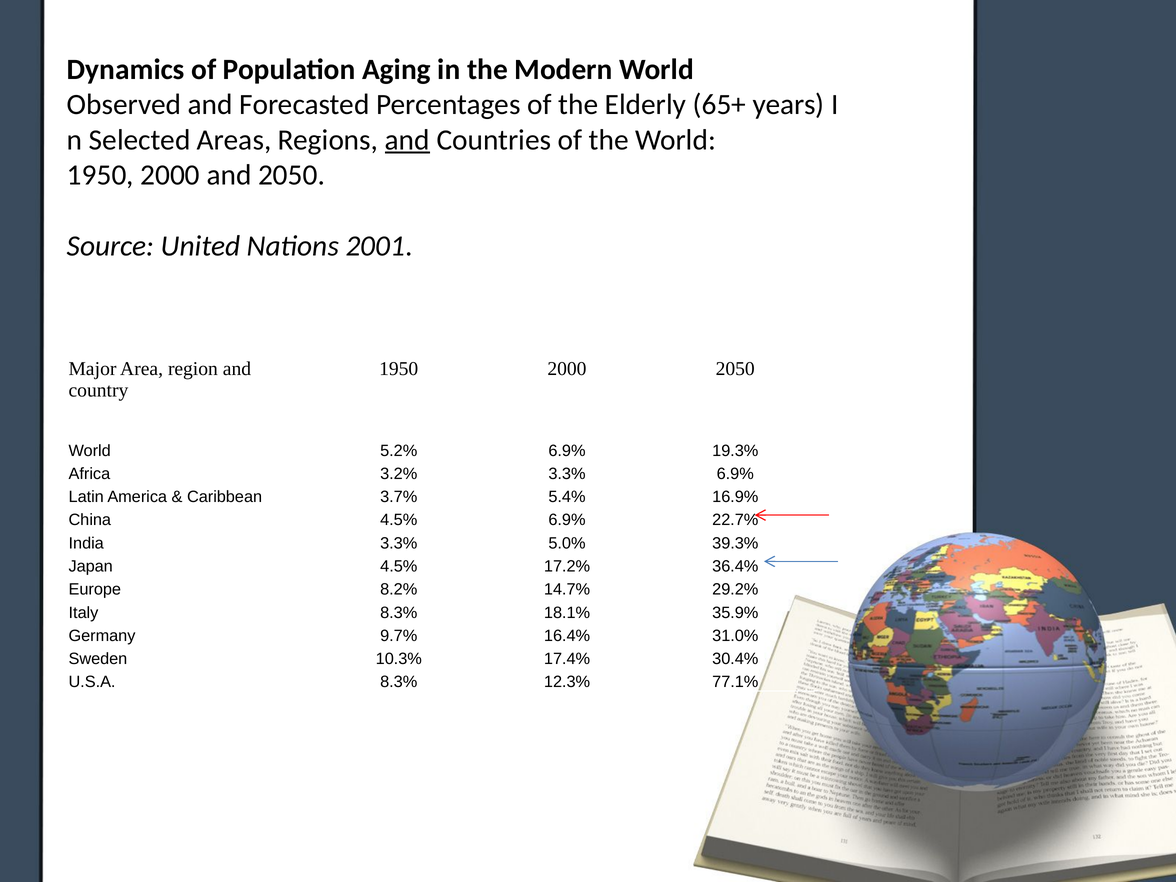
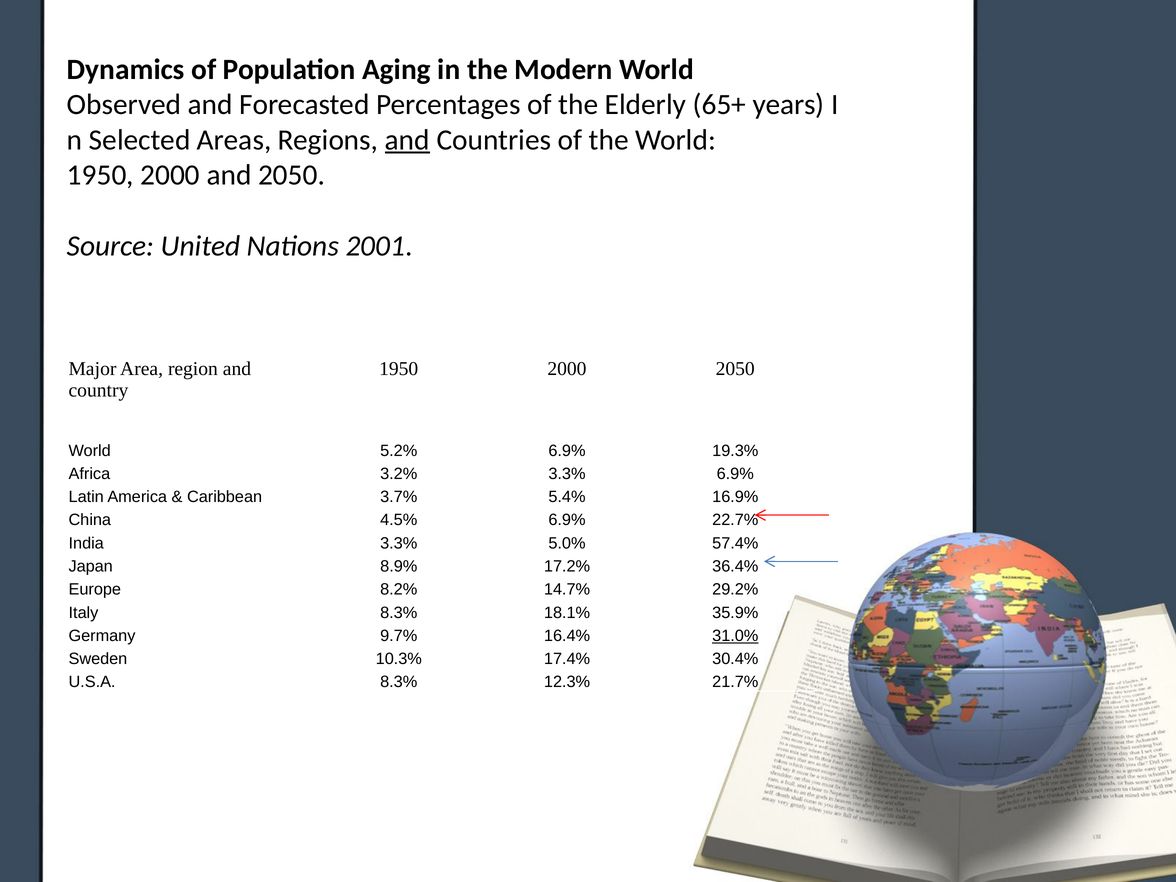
39.3%: 39.3% -> 57.4%
Japan 4.5%: 4.5% -> 8.9%
31.0% underline: none -> present
77.1%: 77.1% -> 21.7%
